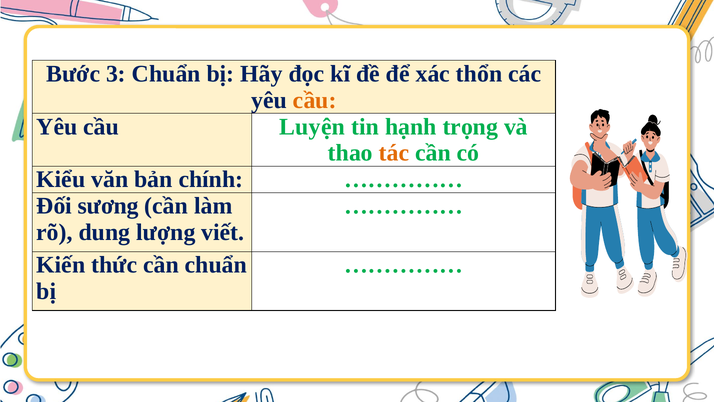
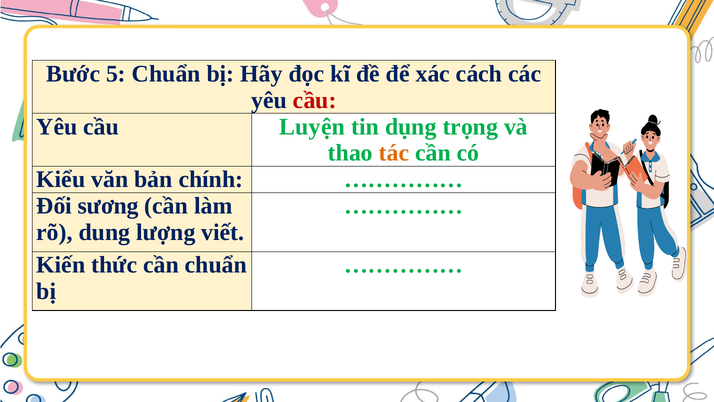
3: 3 -> 5
thổn: thổn -> cách
cầu at (315, 100) colour: orange -> red
hạnh: hạnh -> dụng
